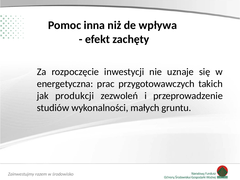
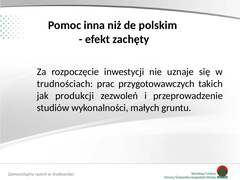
wpływa: wpływa -> polskim
energetyczna: energetyczna -> trudnościach
